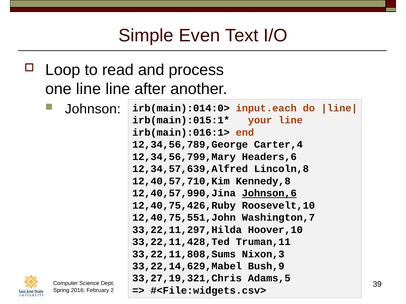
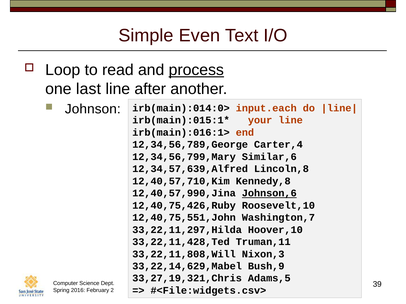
process underline: none -> present
one line: line -> last
Headers,6: Headers,6 -> Similar,6
33,22,11,808,Sums: 33,22,11,808,Sums -> 33,22,11,808,Will
